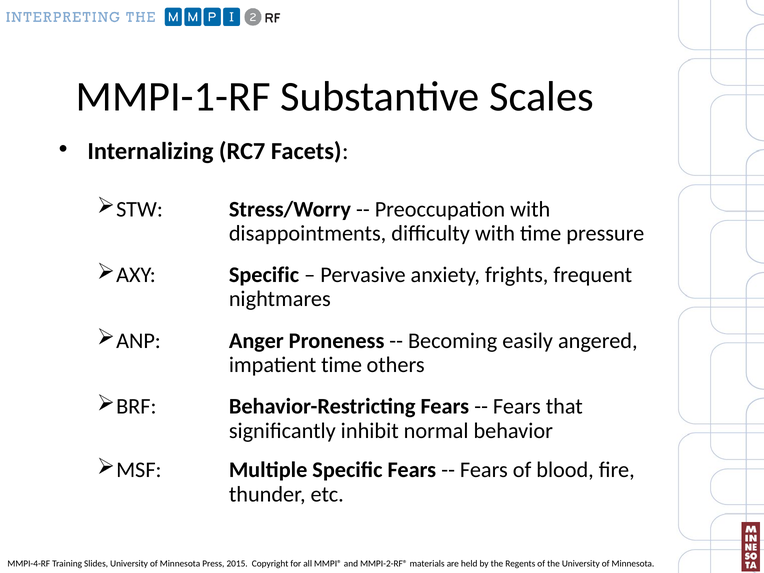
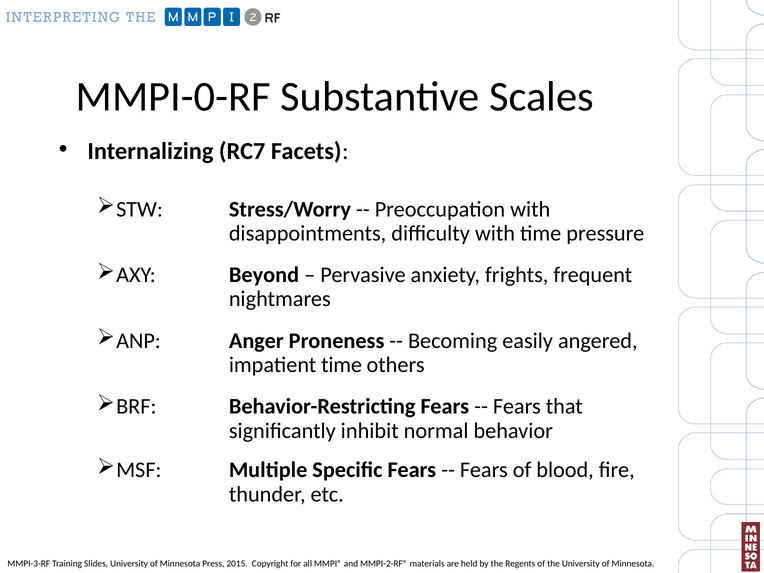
MMPI-1-RF: MMPI-1-RF -> MMPI-0-RF
AXY Specific: Specific -> Beyond
MMPI-4-RF: MMPI-4-RF -> MMPI-3-RF
